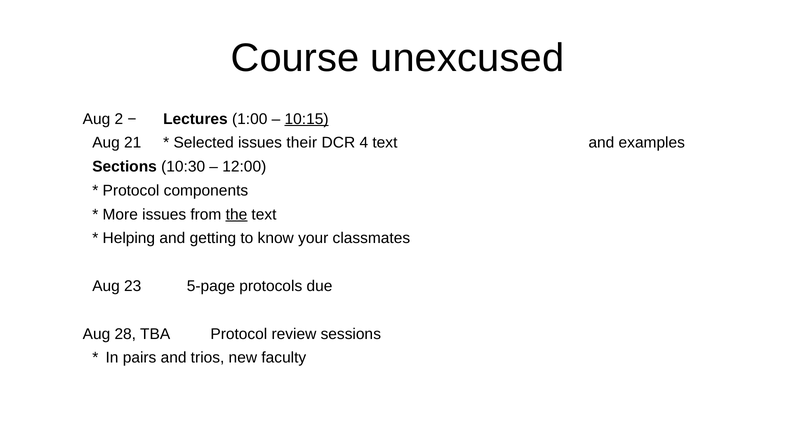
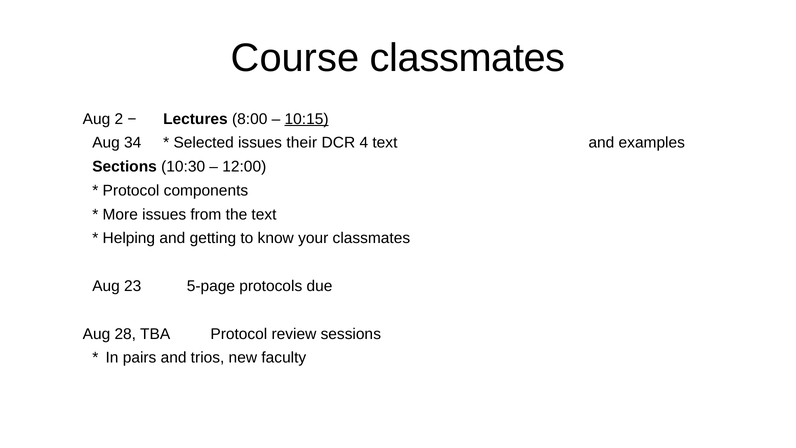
Course unexcused: unexcused -> classmates
1:00: 1:00 -> 8:00
21: 21 -> 34
the underline: present -> none
